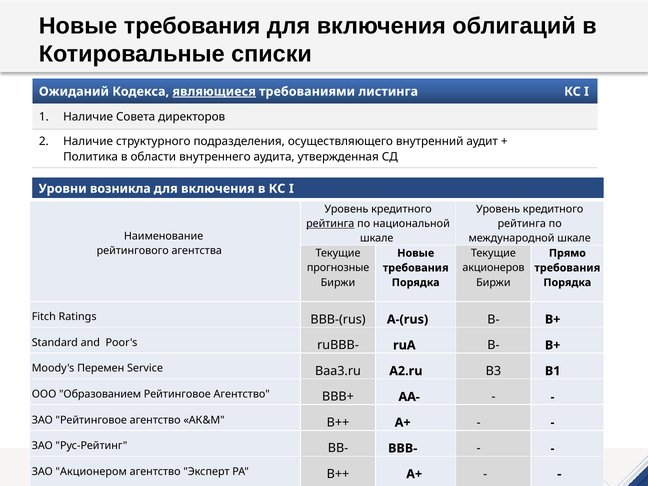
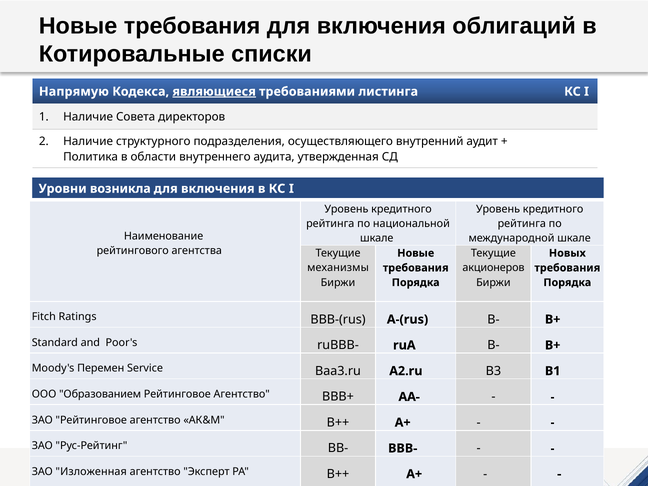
Ожиданий: Ожиданий -> Напрямую
рейтинга at (330, 224) underline: present -> none
Прямо: Прямо -> Новых
прогнозные: прогнозные -> механизмы
Акционером: Акционером -> Изложенная
